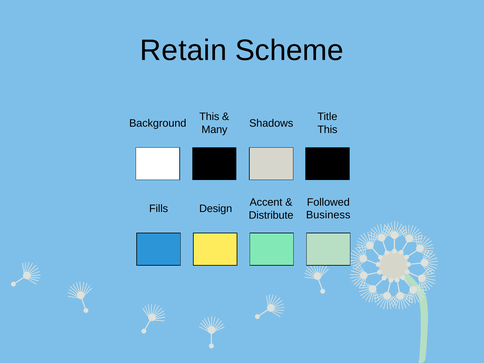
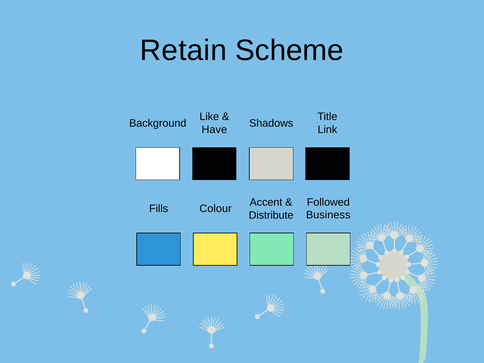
This at (209, 117): This -> Like
Many: Many -> Have
This at (327, 130): This -> Link
Design: Design -> Colour
